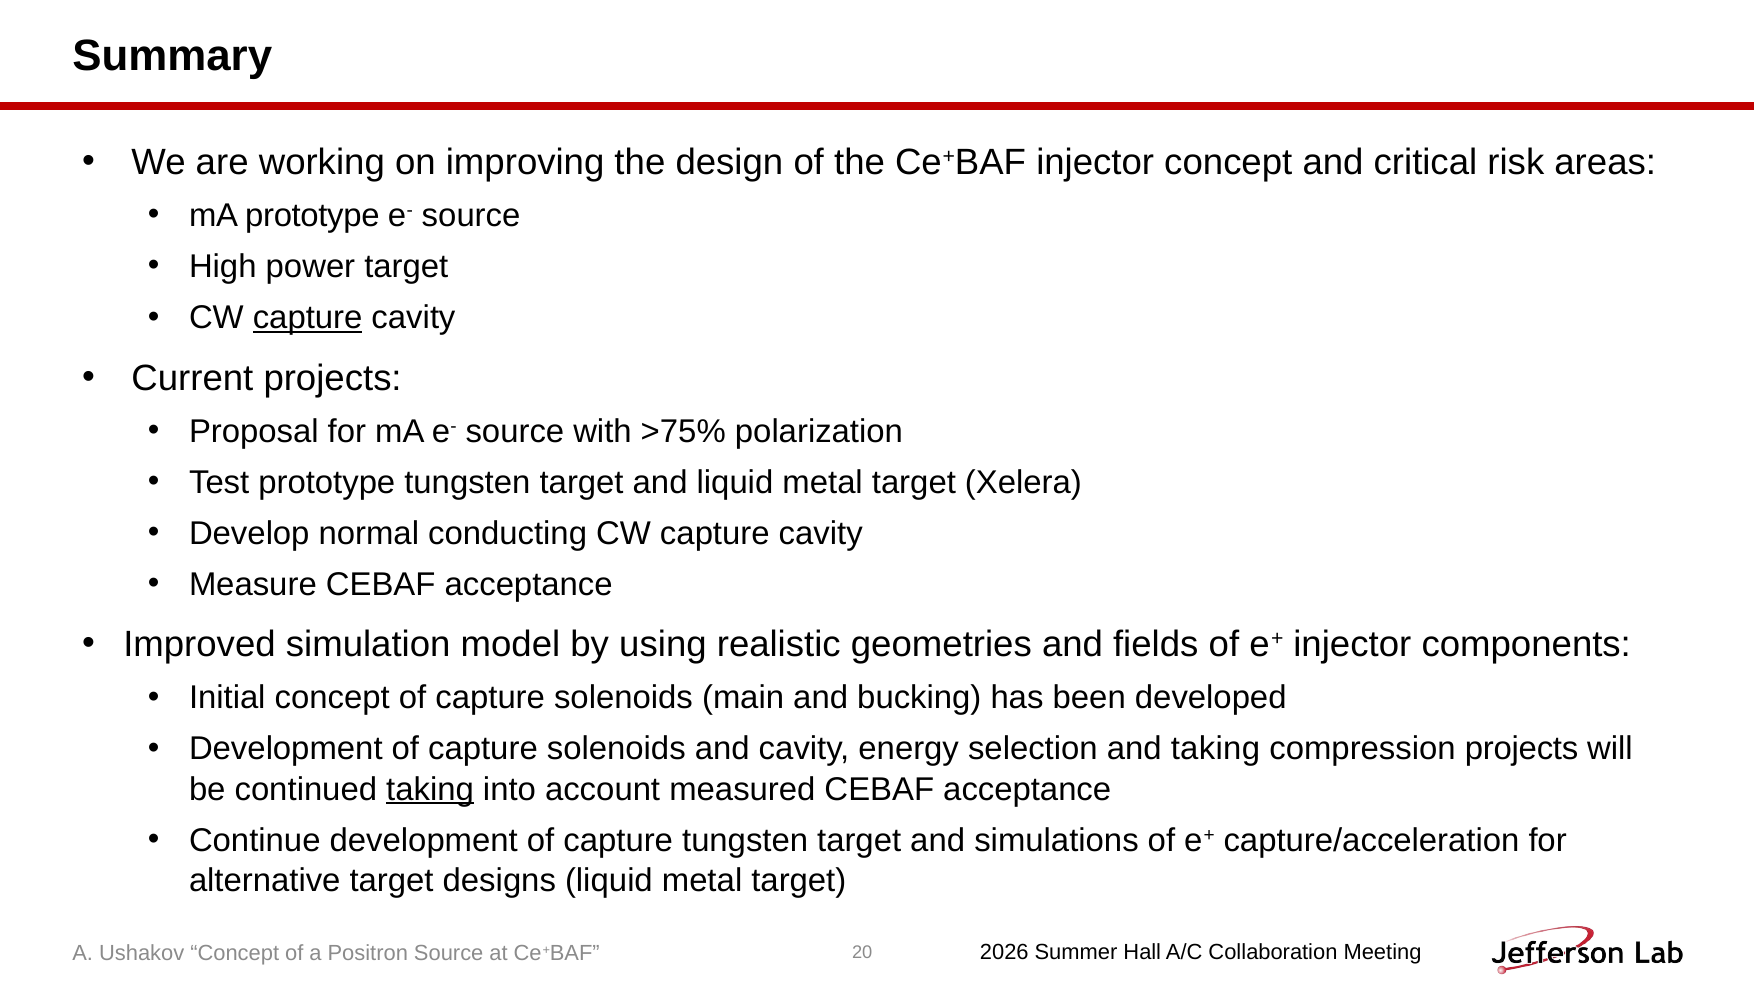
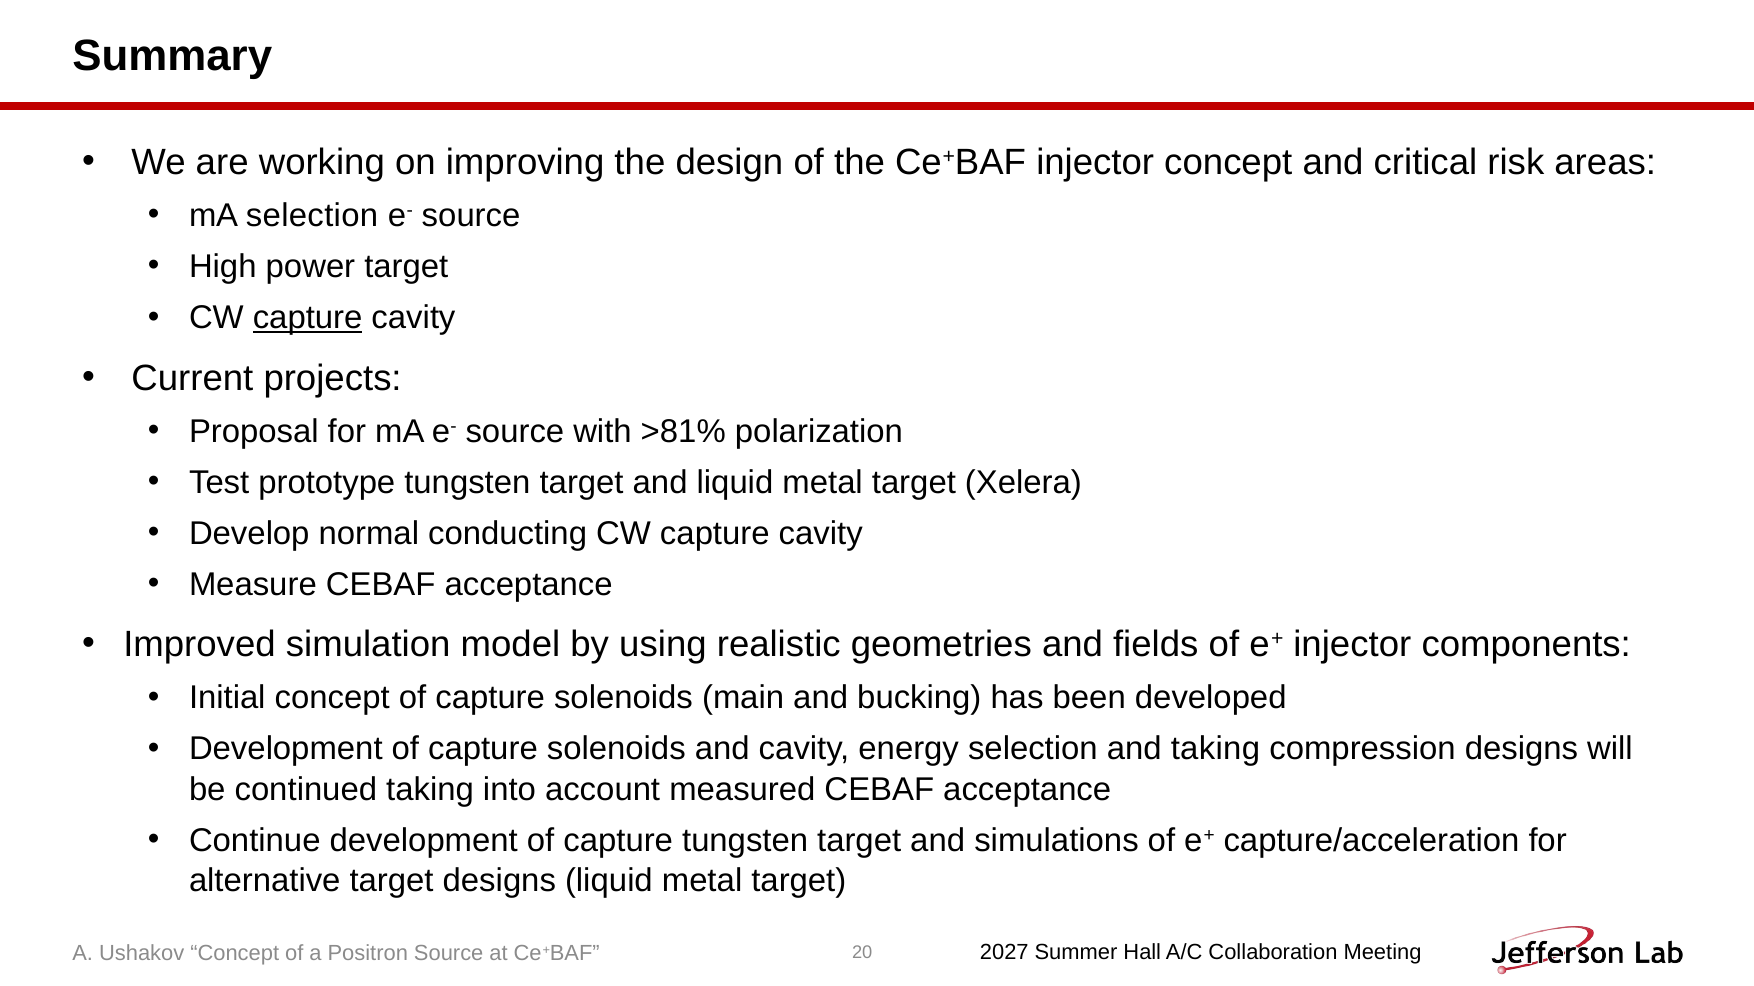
mA prototype: prototype -> selection
>75%: >75% -> >81%
compression projects: projects -> designs
taking at (430, 790) underline: present -> none
2026: 2026 -> 2027
